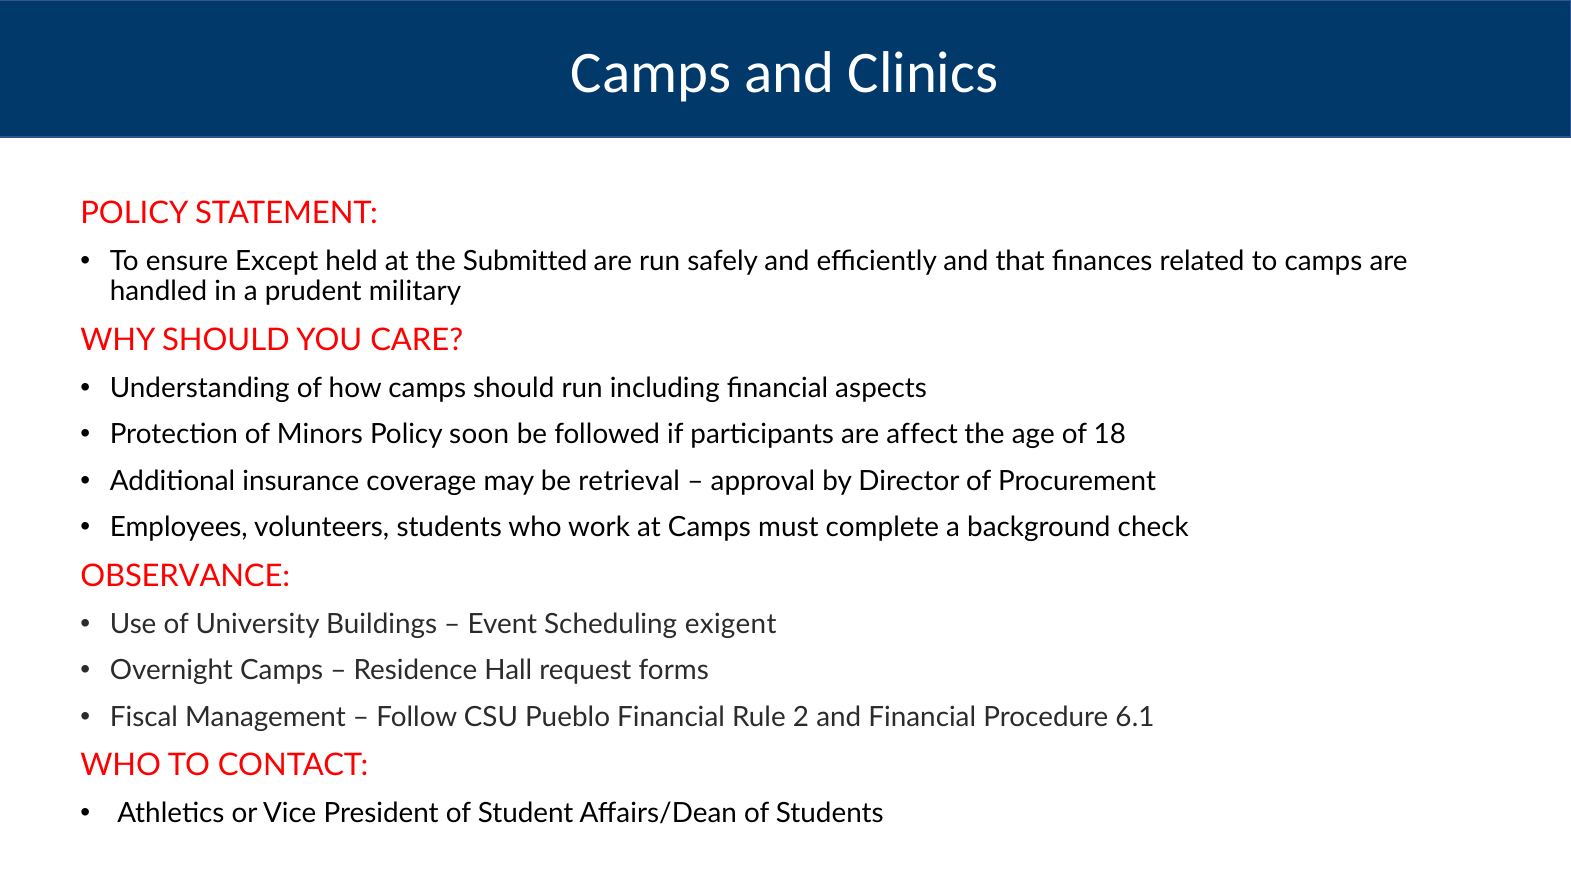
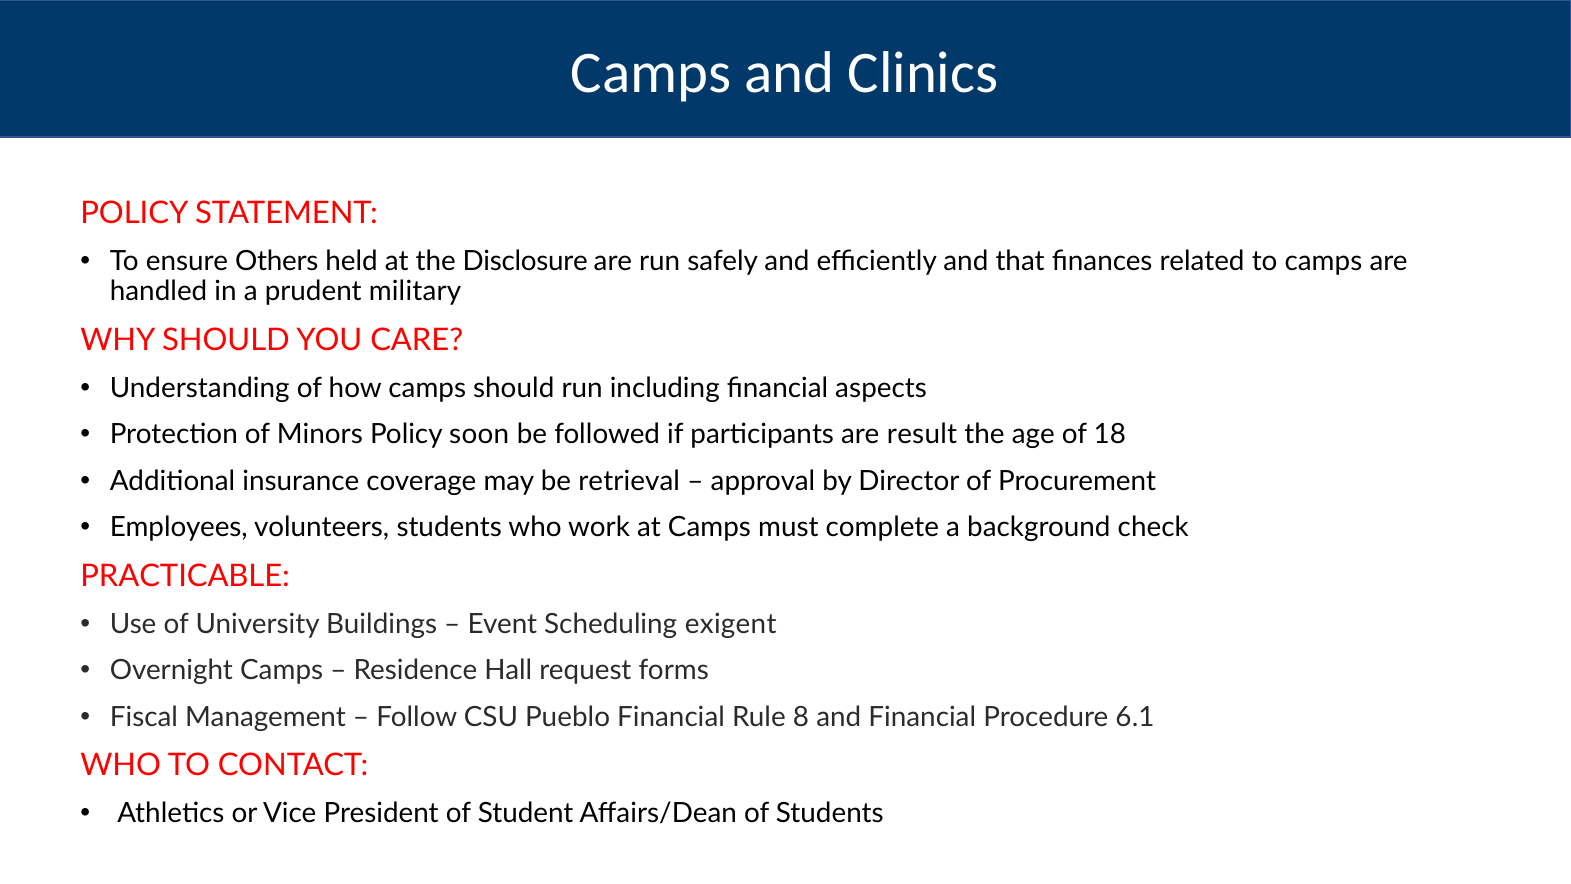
Except: Except -> Others
Submitted: Submitted -> Disclosure
affect: affect -> result
OBSERVANCE: OBSERVANCE -> PRACTICABLE
2: 2 -> 8
